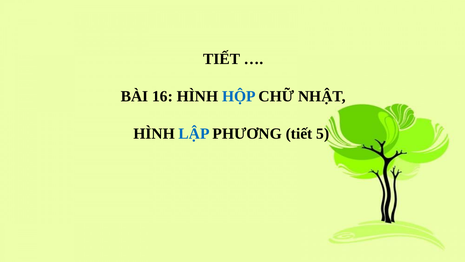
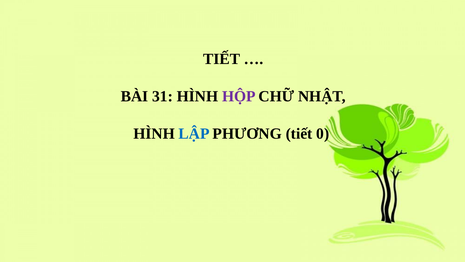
16: 16 -> 31
HỘP colour: blue -> purple
5: 5 -> 0
